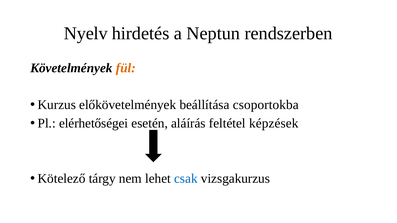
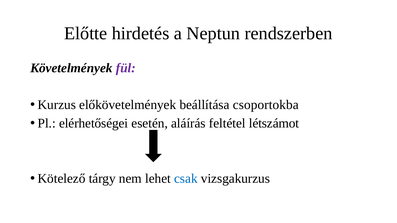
Nyelv: Nyelv -> Előtte
fül colour: orange -> purple
képzések: képzések -> létszámot
